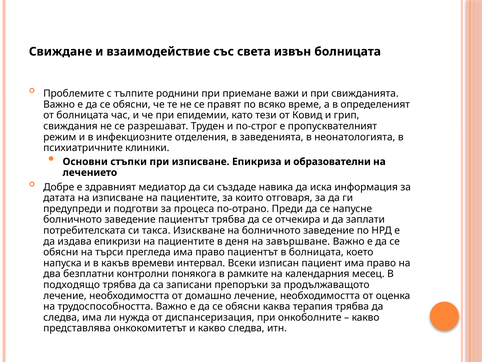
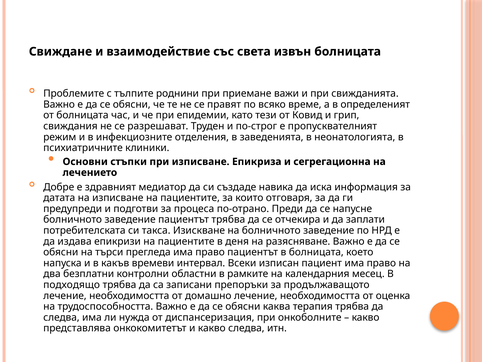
образователни: образователни -> сегрегационна
завършване: завършване -> разясняване
понякога: понякога -> областни
